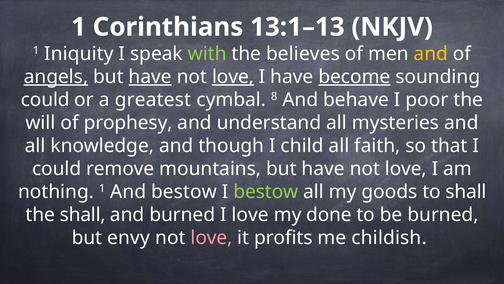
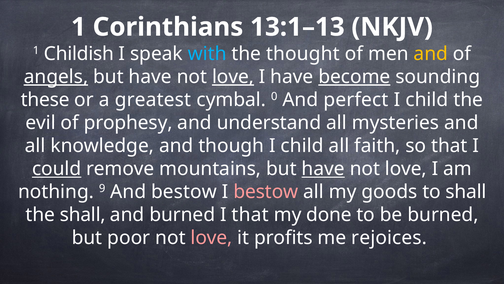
Iniquity: Iniquity -> Childish
with colour: light green -> light blue
believes: believes -> thought
have at (150, 77) underline: present -> none
could at (45, 100): could -> these
8: 8 -> 0
behave: behave -> perfect
poor at (427, 100): poor -> child
will: will -> evil
could at (57, 169) underline: none -> present
have at (323, 169) underline: none -> present
nothing 1: 1 -> 9
bestow at (266, 192) colour: light green -> pink
I love: love -> that
envy: envy -> poor
childish: childish -> rejoices
